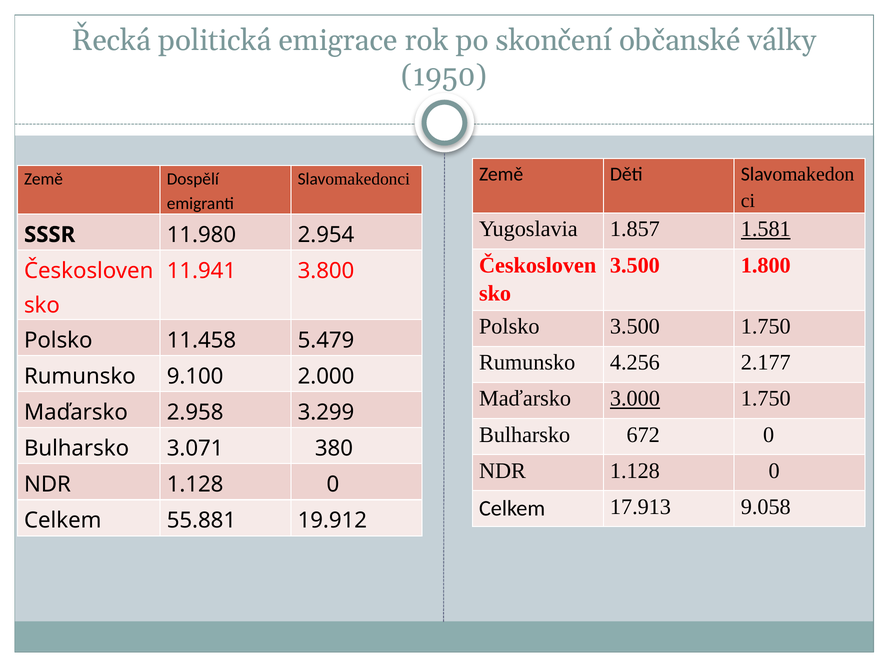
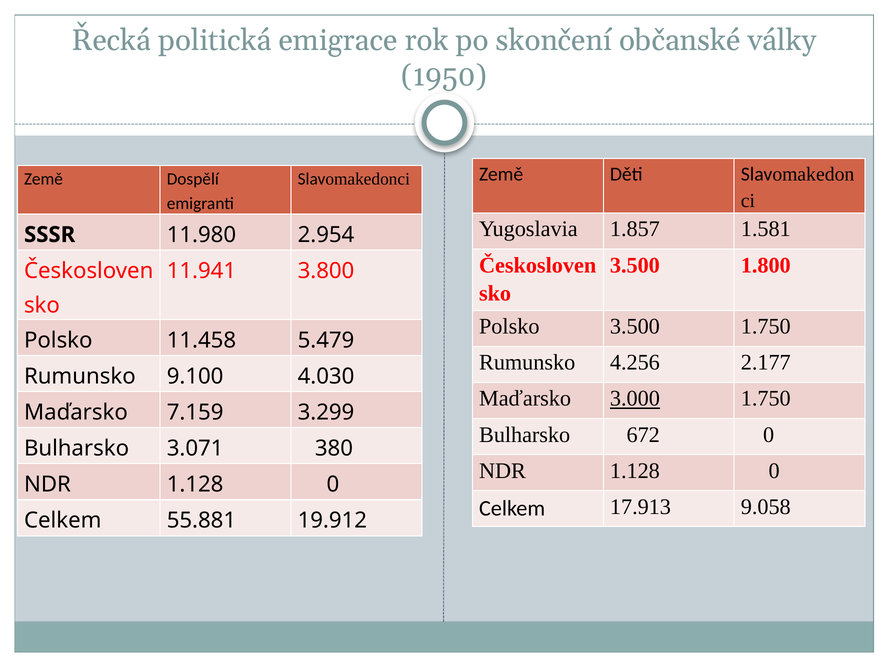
1.581 underline: present -> none
2.000: 2.000 -> 4.030
2.958: 2.958 -> 7.159
